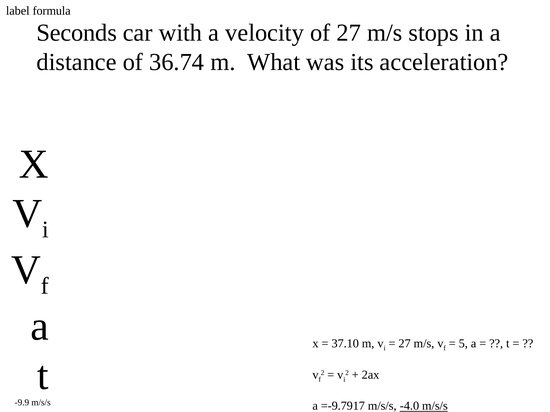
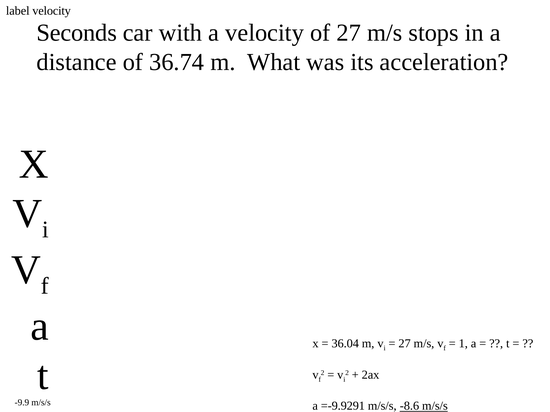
label formula: formula -> velocity
37.10: 37.10 -> 36.04
5: 5 -> 1
=-9.7917: =-9.7917 -> =-9.9291
-4.0: -4.0 -> -8.6
